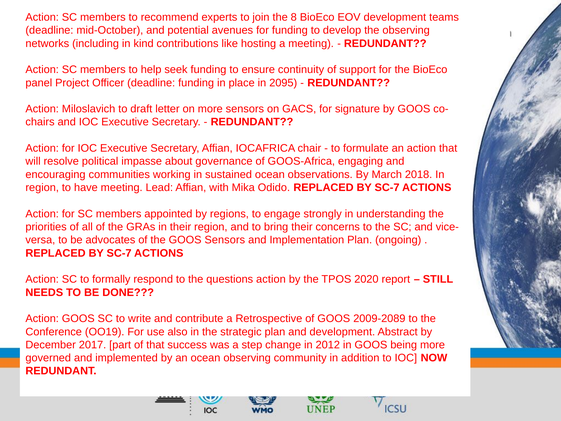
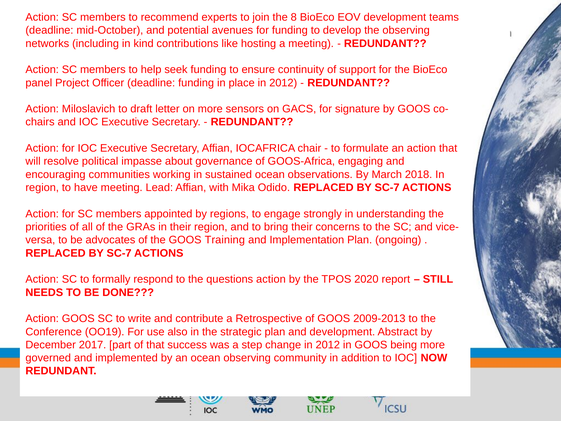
place in 2095: 2095 -> 2012
GOOS Sensors: Sensors -> Training
2009-2089: 2009-2089 -> 2009-2013
